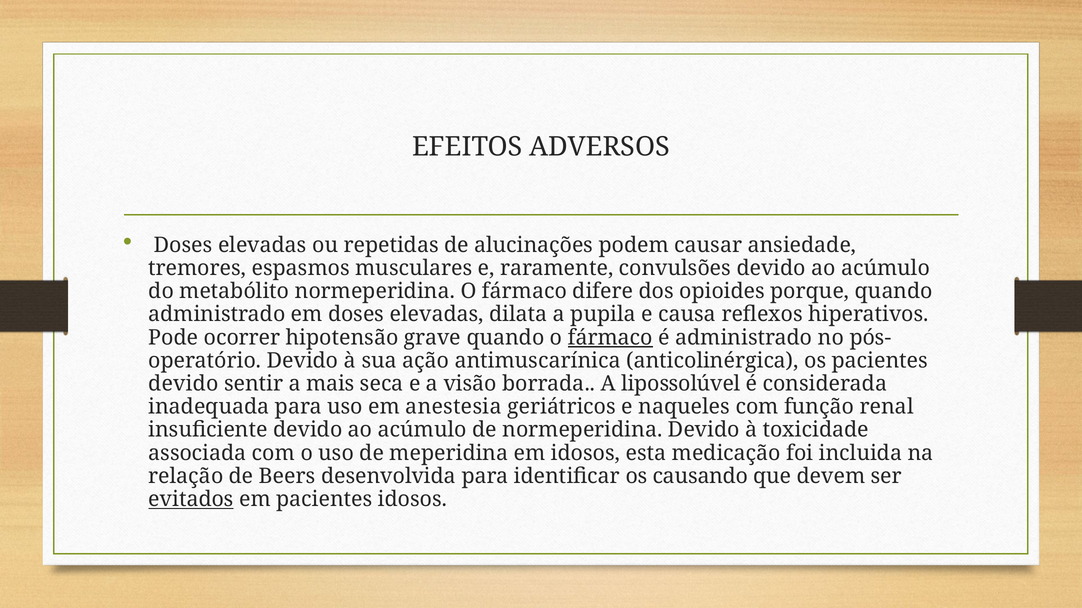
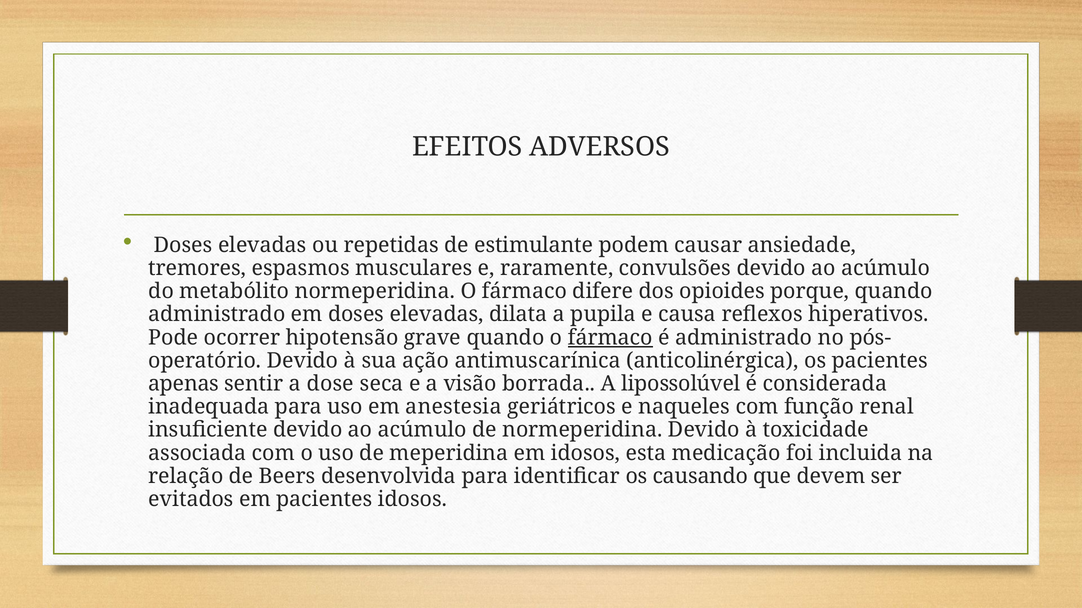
alucinações: alucinações -> estimulante
devido at (183, 384): devido -> apenas
mais: mais -> dose
evitados underline: present -> none
